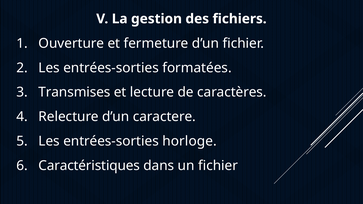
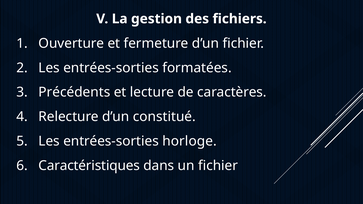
Transmises: Transmises -> Précédents
caractere: caractere -> constitué
